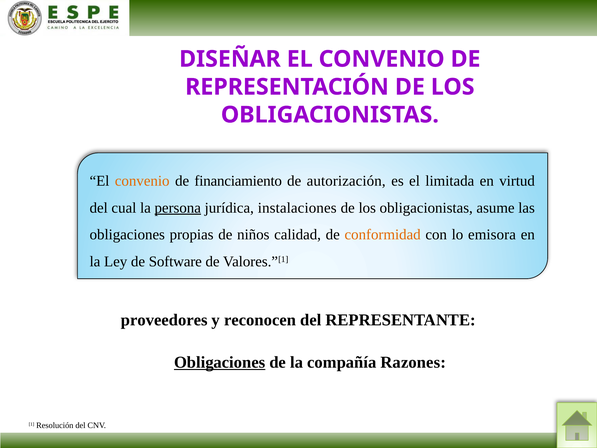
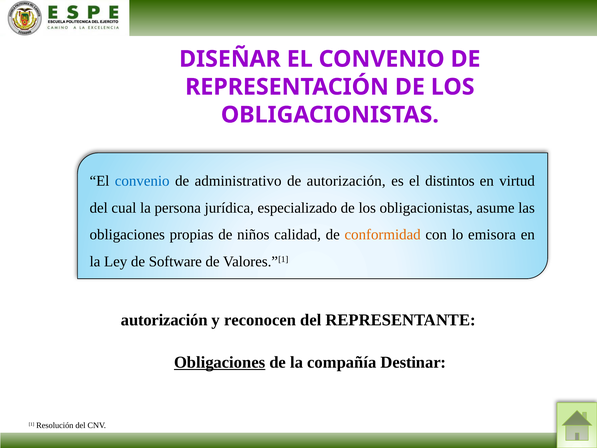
convenio at (142, 181) colour: orange -> blue
financiamiento: financiamiento -> administrativo
limitada: limitada -> distintos
persona underline: present -> none
instalaciones: instalaciones -> especializado
proveedores at (164, 320): proveedores -> autorización
Razones: Razones -> Destinar
